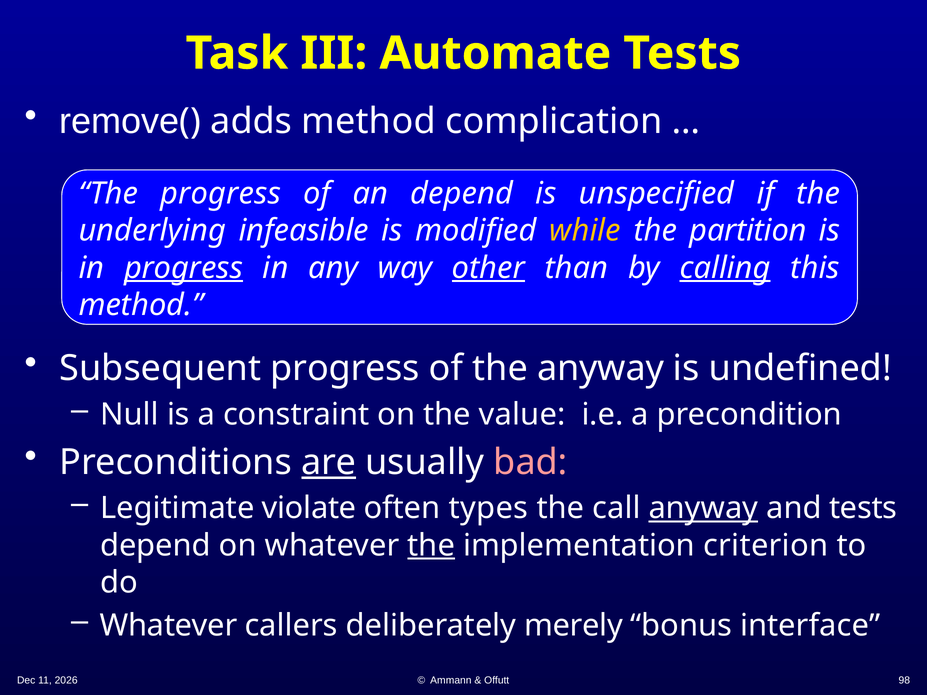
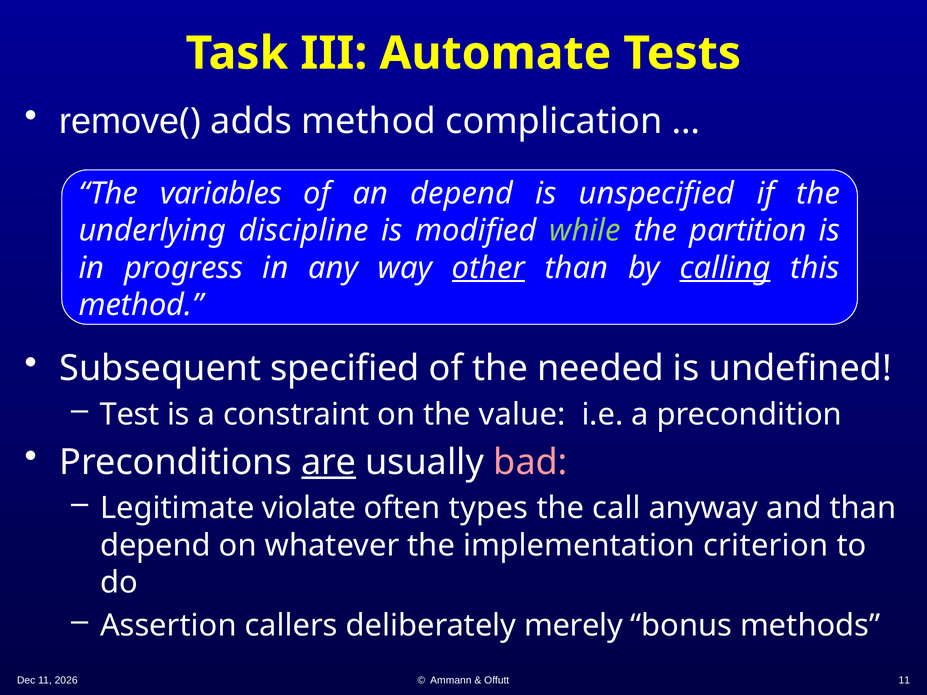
The progress: progress -> variables
infeasible: infeasible -> discipline
while colour: yellow -> light green
progress at (184, 268) underline: present -> none
Subsequent progress: progress -> specified
the anyway: anyway -> needed
Null: Null -> Test
anyway at (703, 508) underline: present -> none
and tests: tests -> than
the at (431, 546) underline: present -> none
Whatever at (169, 626): Whatever -> Assertion
interface: interface -> methods
Offutt 98: 98 -> 11
